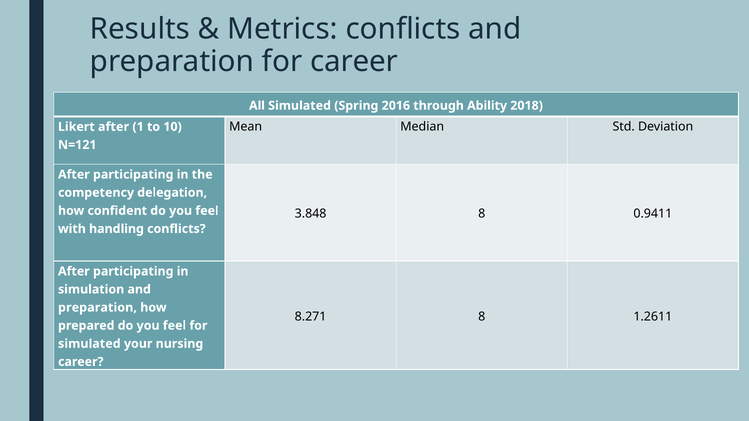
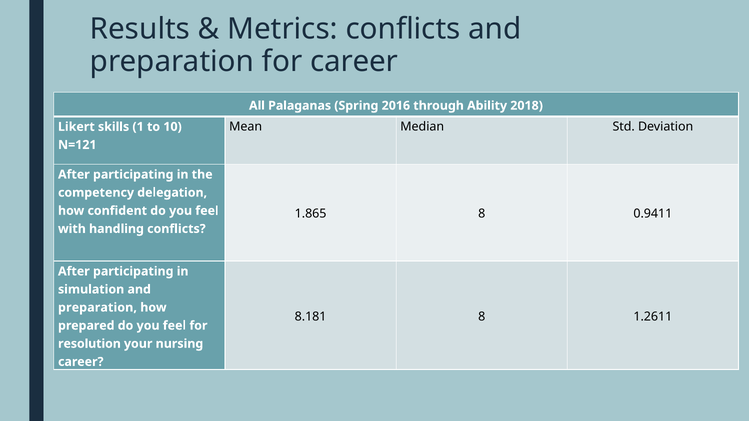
All Simulated: Simulated -> Palaganas
Likert after: after -> skills
3.848: 3.848 -> 1.865
8.271: 8.271 -> 8.181
simulated at (89, 344): simulated -> resolution
